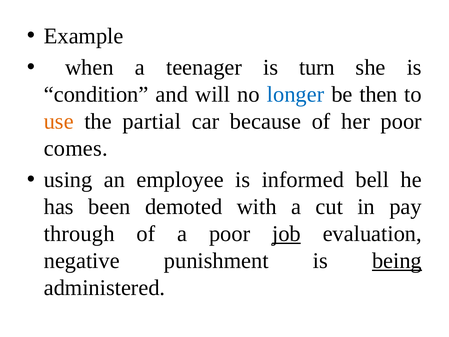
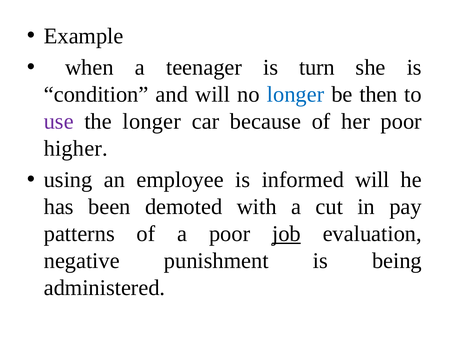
use colour: orange -> purple
the partial: partial -> longer
comes: comes -> higher
informed bell: bell -> will
through: through -> patterns
being underline: present -> none
